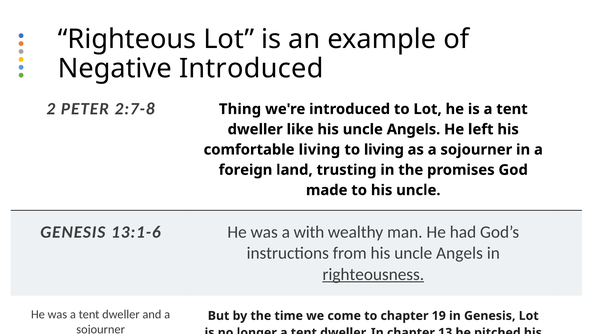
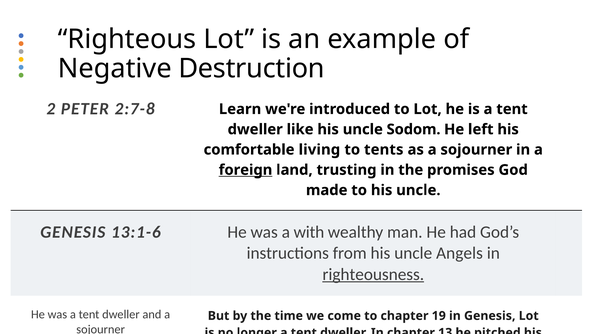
Negative Introduced: Introduced -> Destruction
Thing: Thing -> Learn
like his uncle Angels: Angels -> Sodom
to living: living -> tents
foreign underline: none -> present
